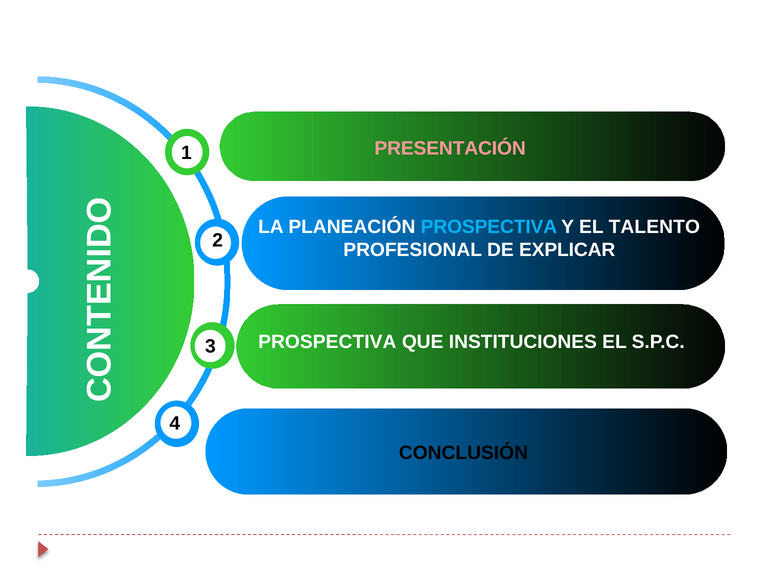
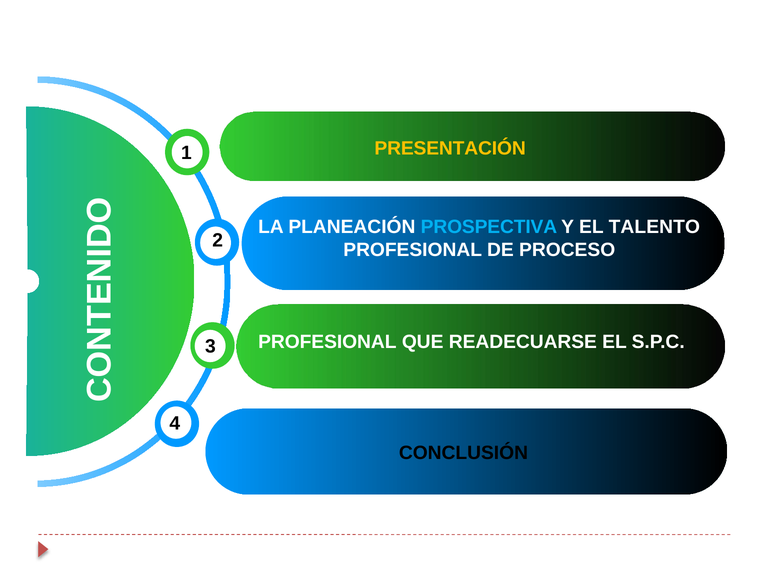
PRESENTACIÓN colour: pink -> yellow
EXPLICAR: EXPLICAR -> PROCESO
PROSPECTIVA at (327, 342): PROSPECTIVA -> PROFESIONAL
INSTITUCIONES: INSTITUCIONES -> READECUARSE
